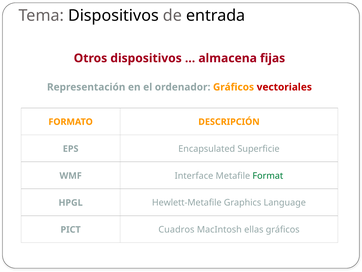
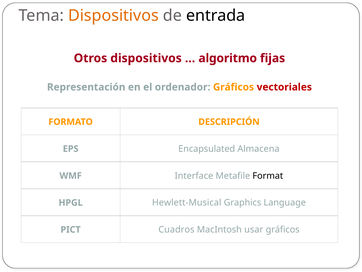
Dispositivos at (113, 16) colour: black -> orange
almacena: almacena -> algoritmo
Superficie: Superficie -> Almacena
Format colour: green -> black
Hewlett-Metafile: Hewlett-Metafile -> Hewlett-Musical
ellas: ellas -> usar
